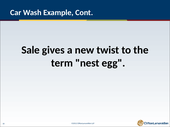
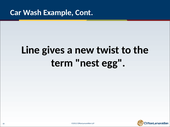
Sale: Sale -> Line
